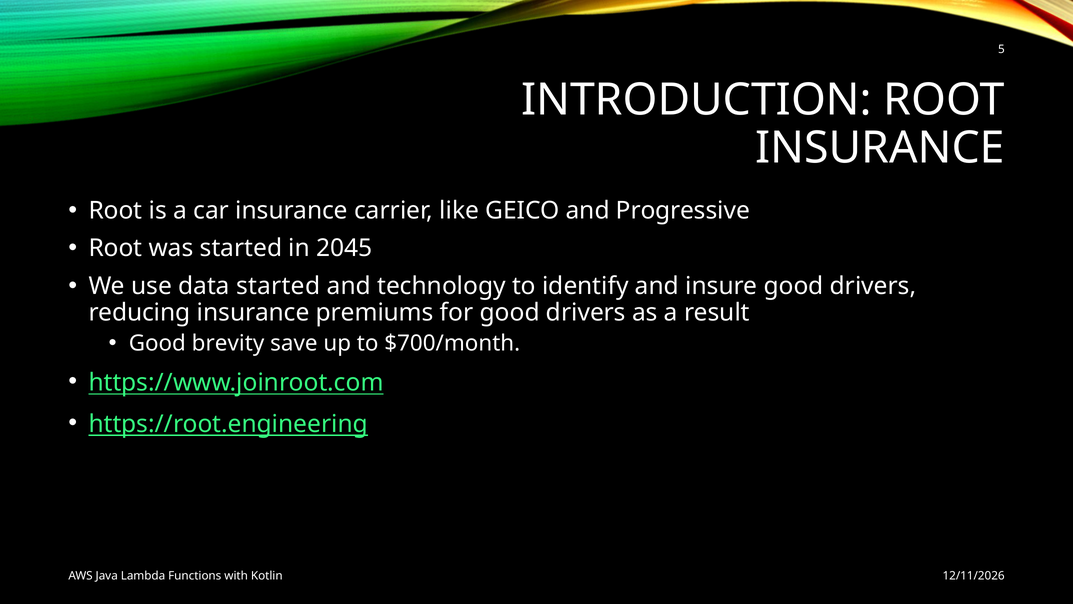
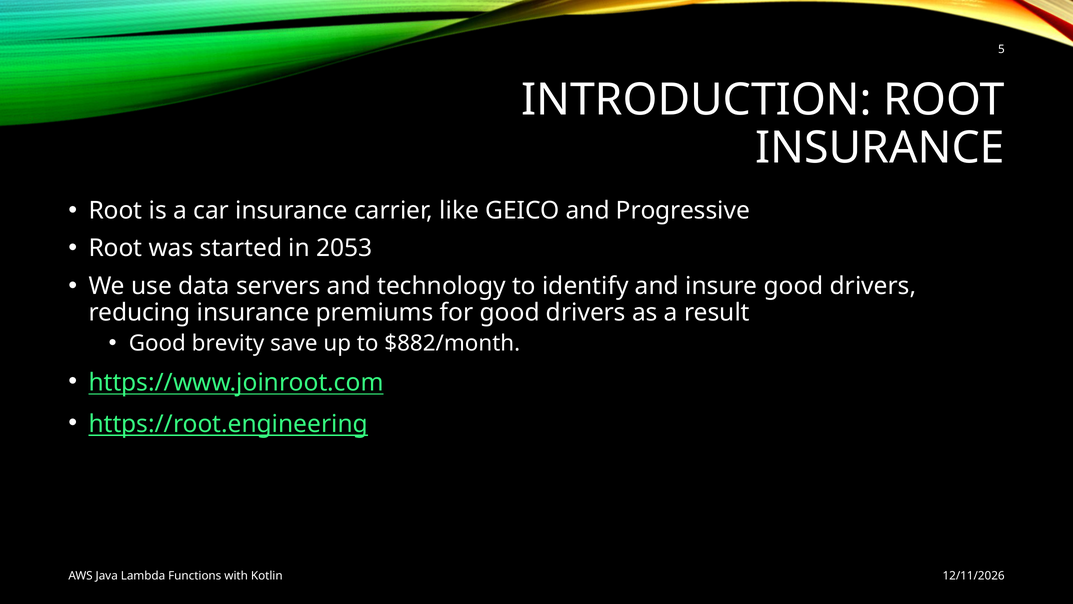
2045: 2045 -> 2053
data started: started -> servers
$700/month: $700/month -> $882/month
